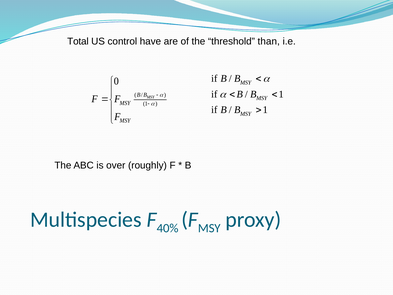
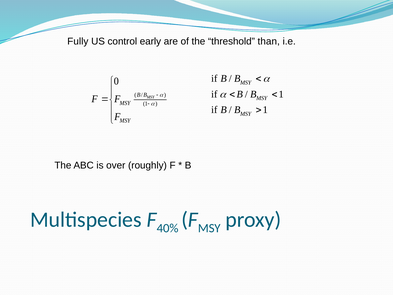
Total: Total -> Fully
have: have -> early
